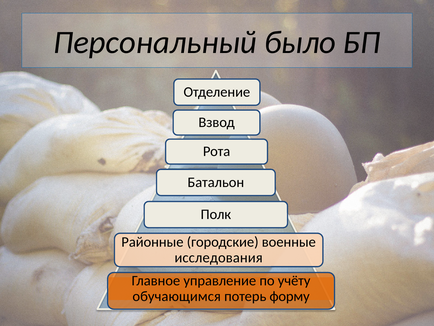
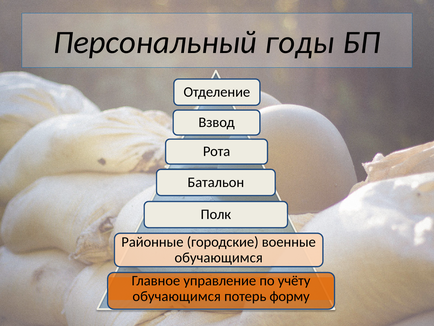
было: было -> годы
исследования at (219, 257): исследования -> обучающимся
